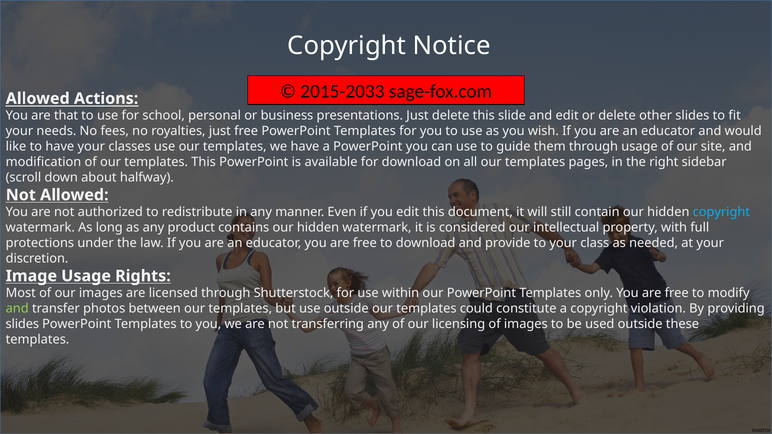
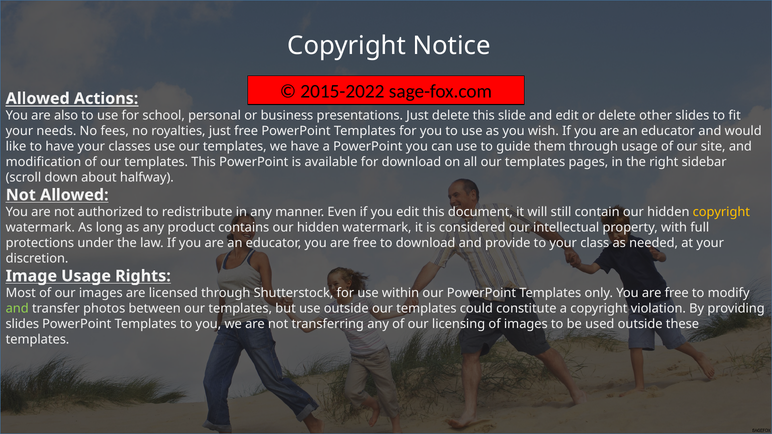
2015-2033: 2015-2033 -> 2015-2022
that: that -> also
copyright at (721, 212) colour: light blue -> yellow
